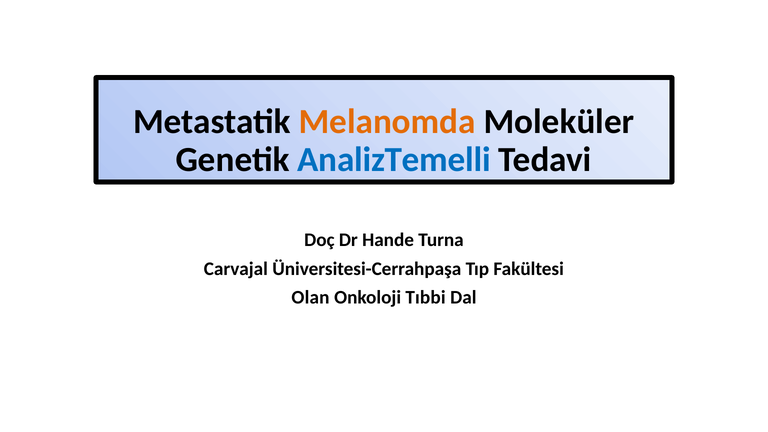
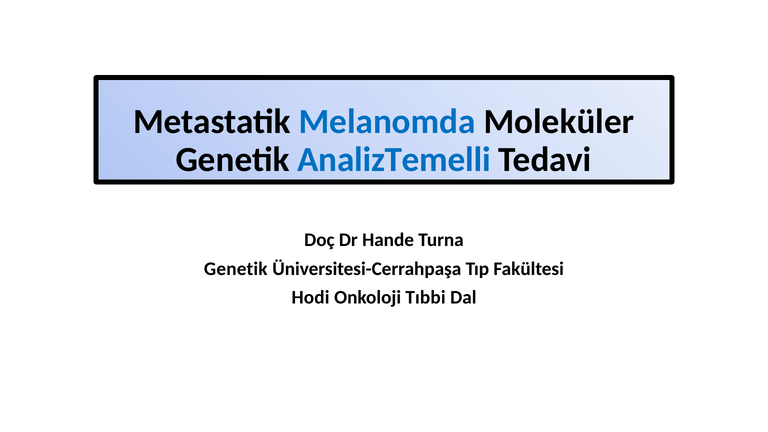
Melanomda colour: orange -> blue
Carvajal at (236, 269): Carvajal -> Genetik
Olan: Olan -> Hodi
